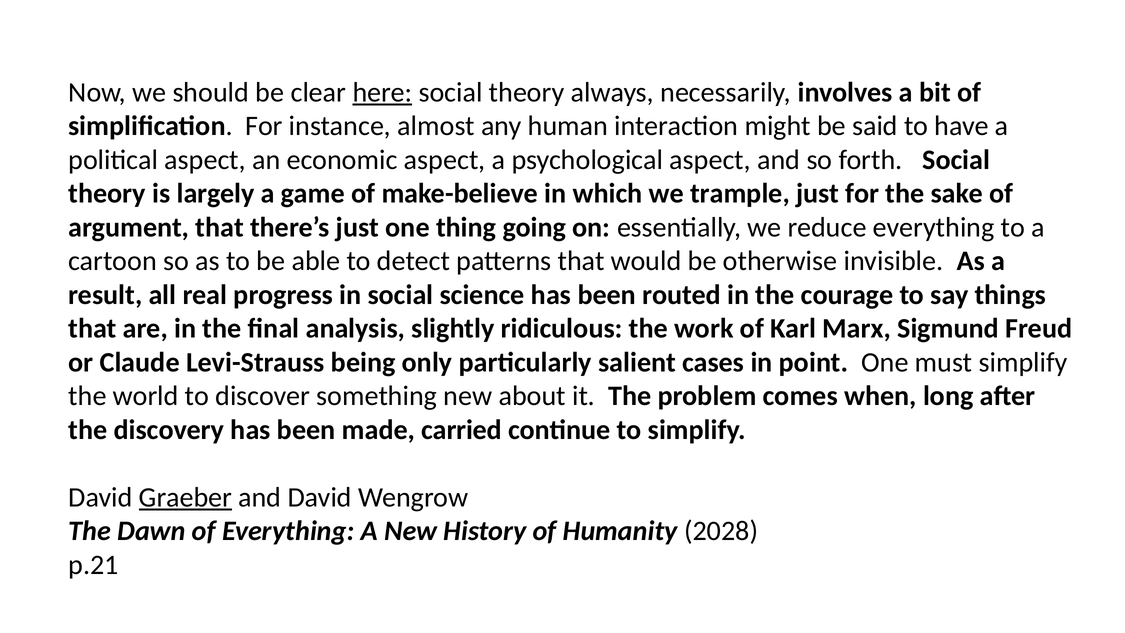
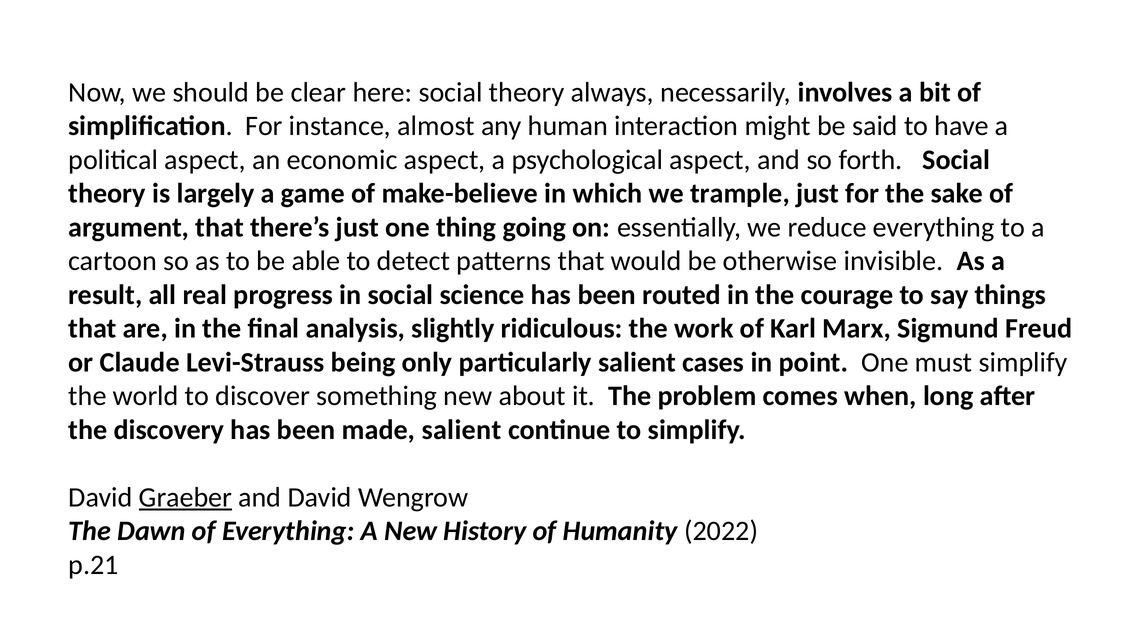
here underline: present -> none
made carried: carried -> salient
2028: 2028 -> 2022
